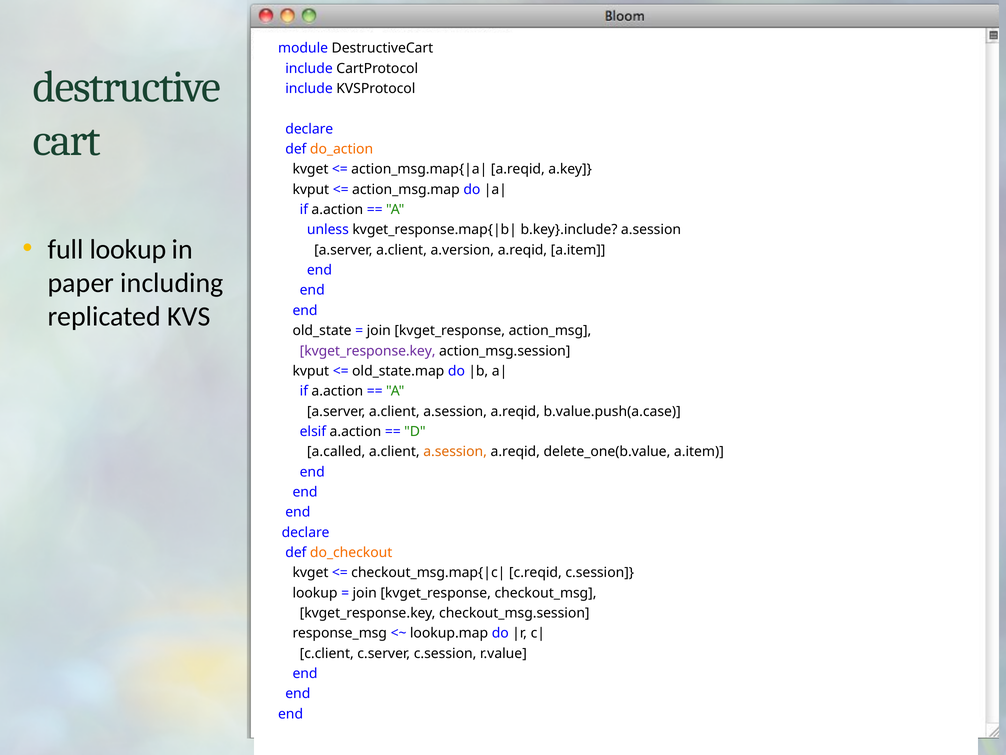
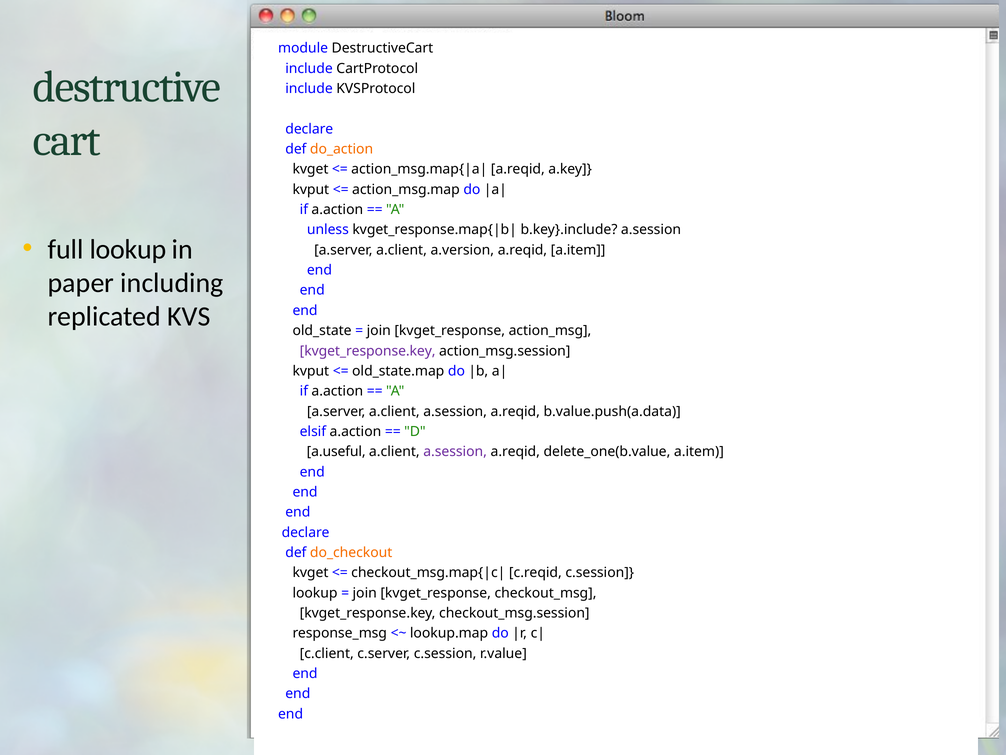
b.value.push(a.case: b.value.push(a.case -> b.value.push(a.data
a.called: a.called -> a.useful
a.session at (455, 451) colour: orange -> purple
